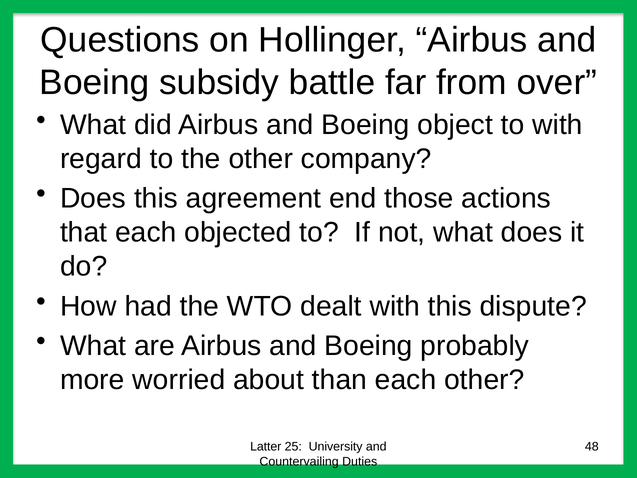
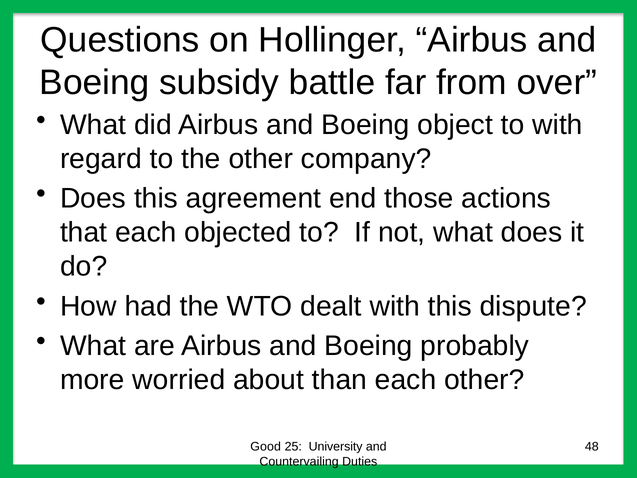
Latter: Latter -> Good
